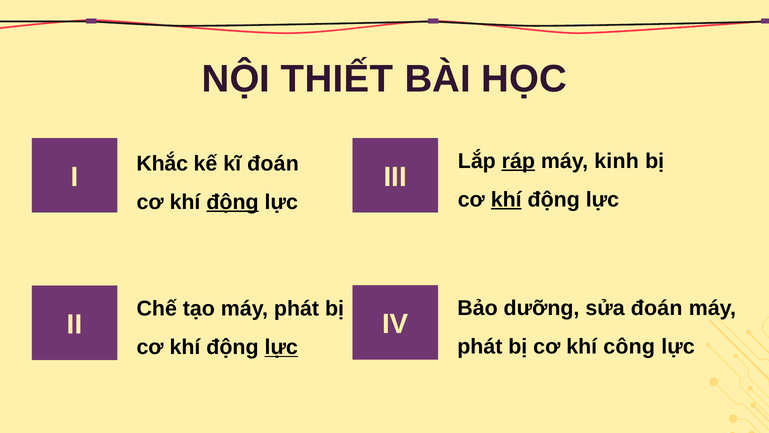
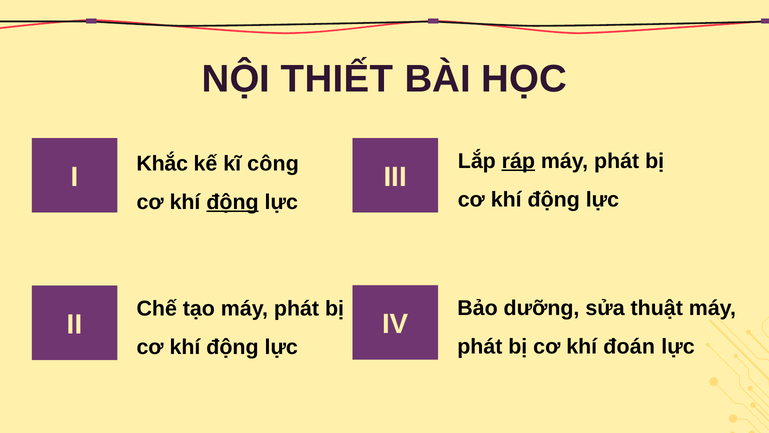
kinh at (617, 161): kinh -> phát
kĩ đoán: đoán -> công
khí at (506, 199) underline: present -> none
sửa đoán: đoán -> thuật
công: công -> đoán
lực at (281, 347) underline: present -> none
